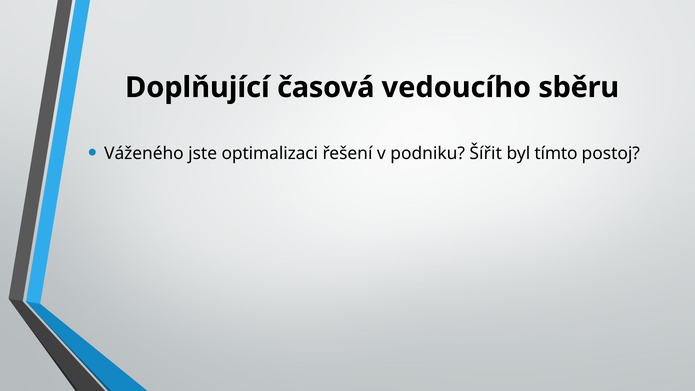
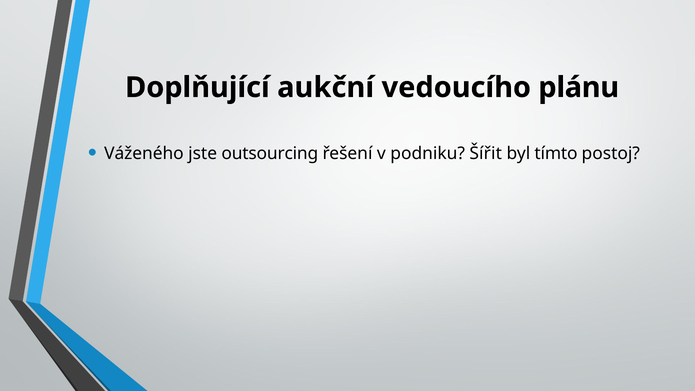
časová: časová -> aukční
sběru: sběru -> plánu
optimalizaci: optimalizaci -> outsourcing
